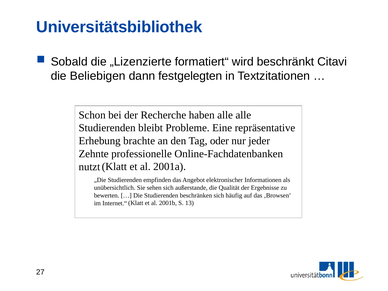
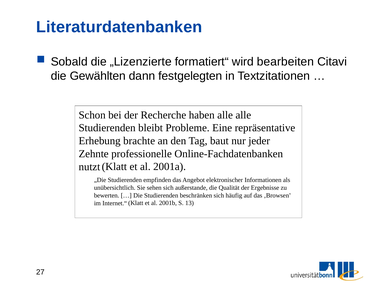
Universitätsbibliothek: Universitätsbibliothek -> Literaturdatenbanken
beschränkt: beschränkt -> bearbeiten
Beliebigen: Beliebigen -> Gewählten
oder: oder -> baut
